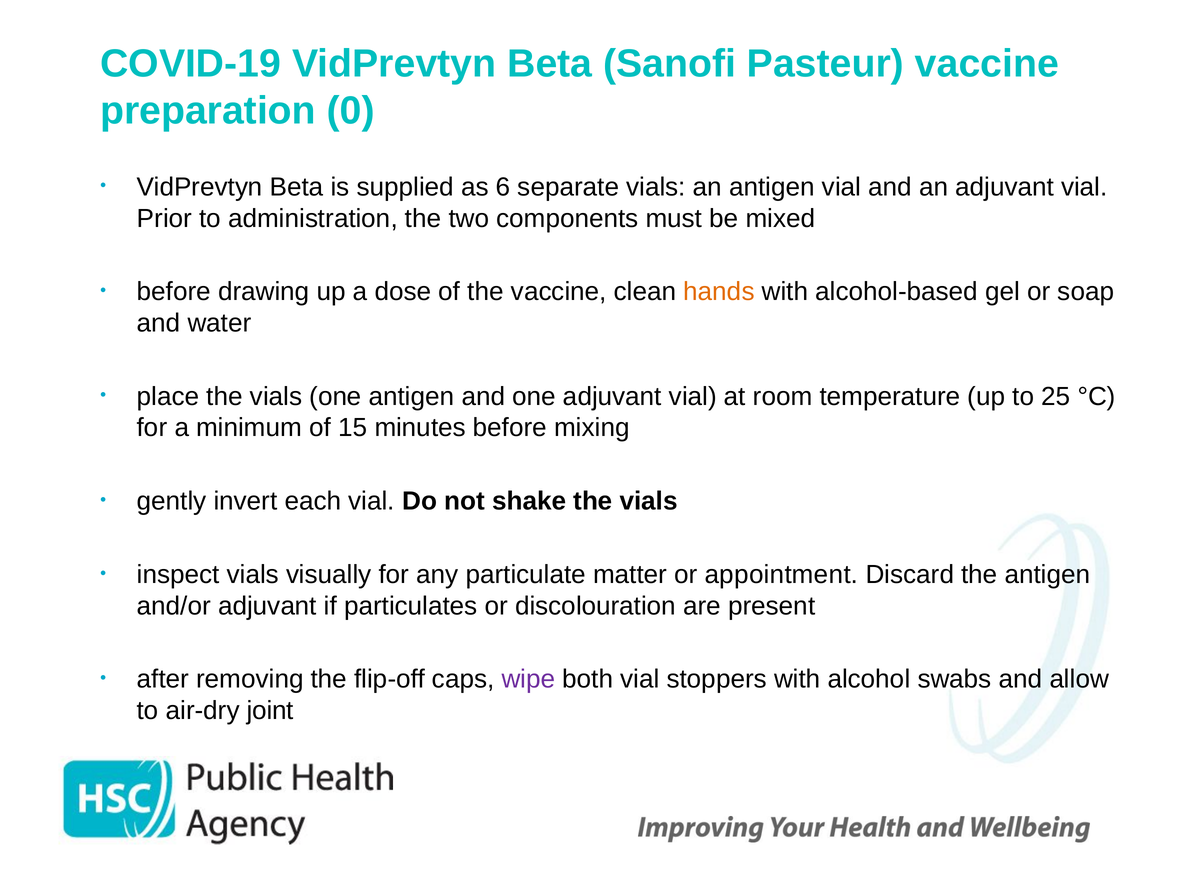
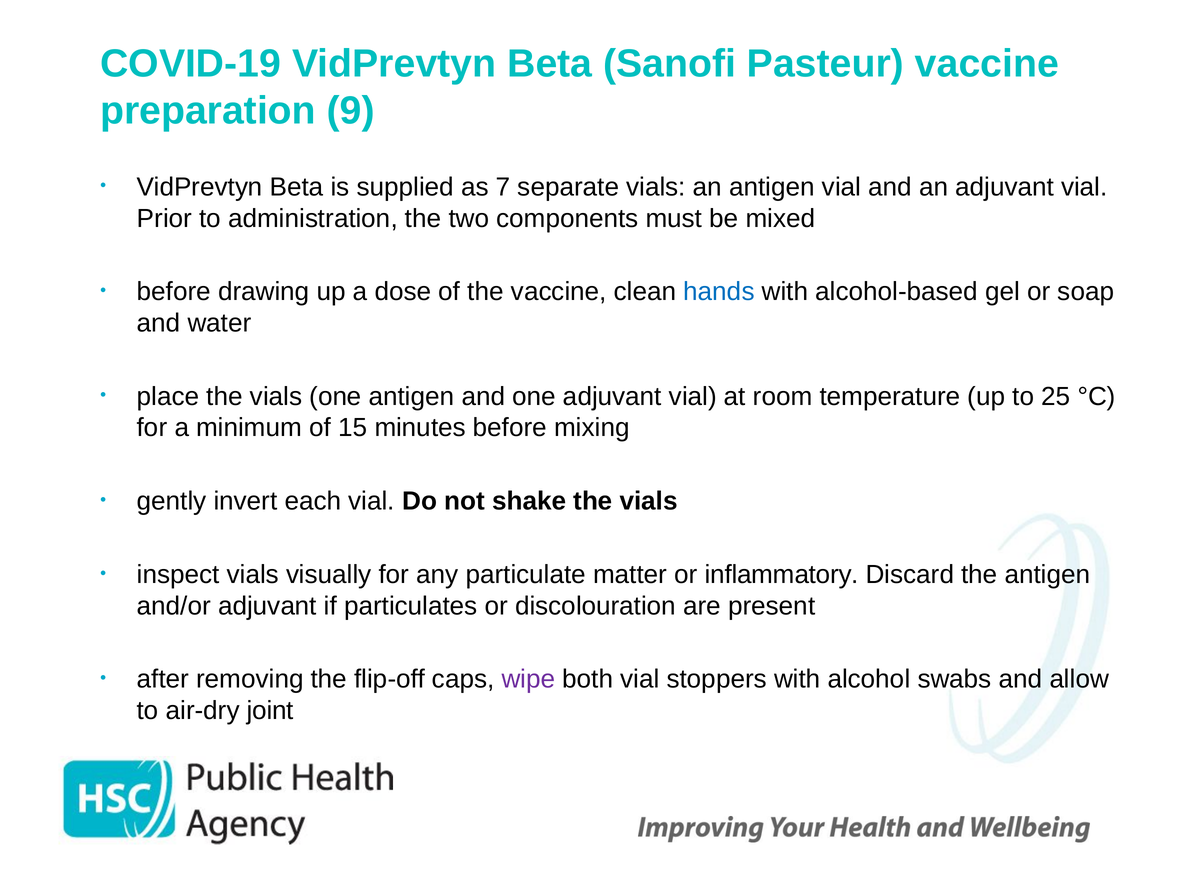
0: 0 -> 9
6: 6 -> 7
hands colour: orange -> blue
appointment: appointment -> inflammatory
